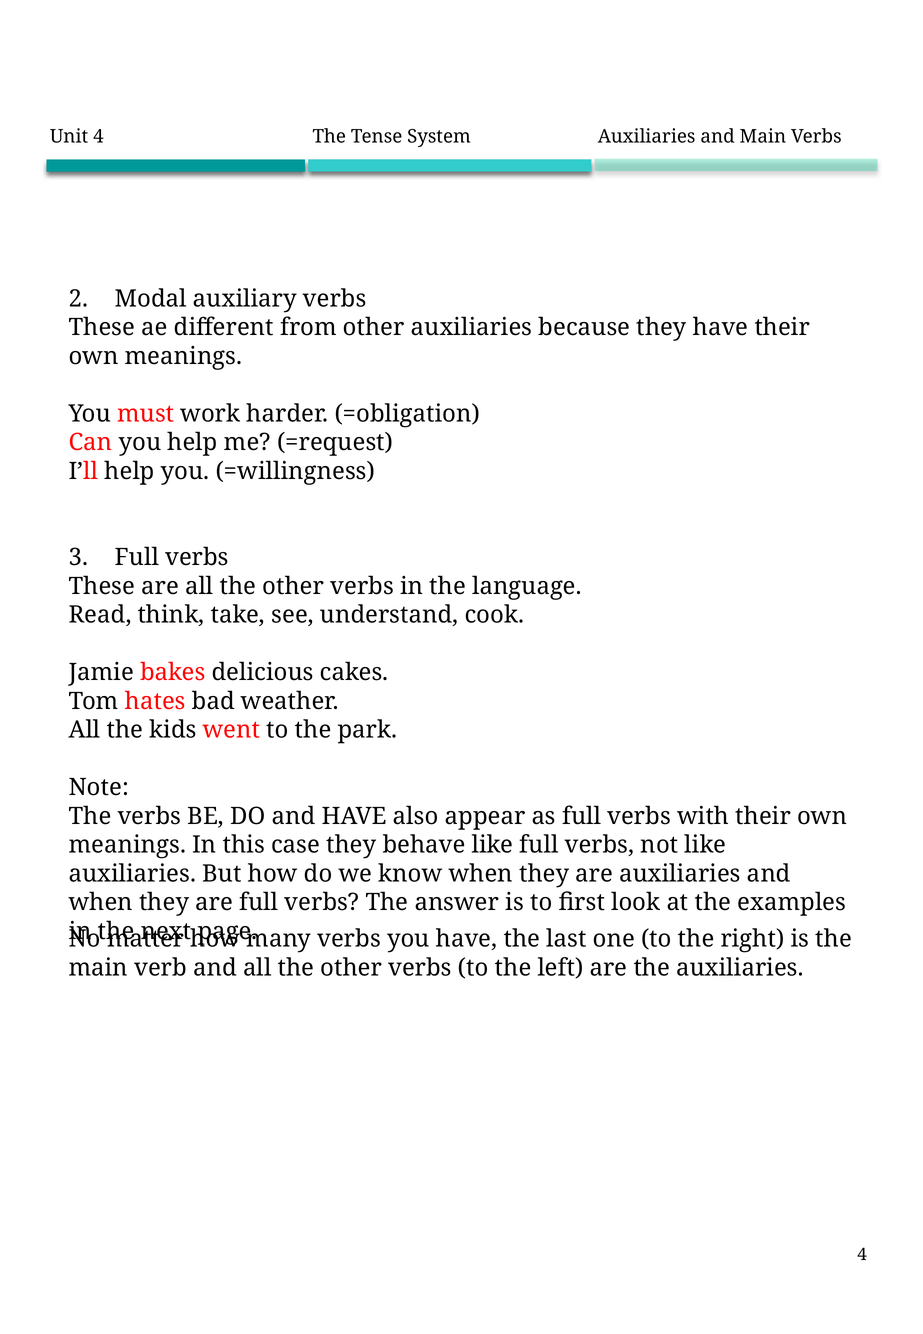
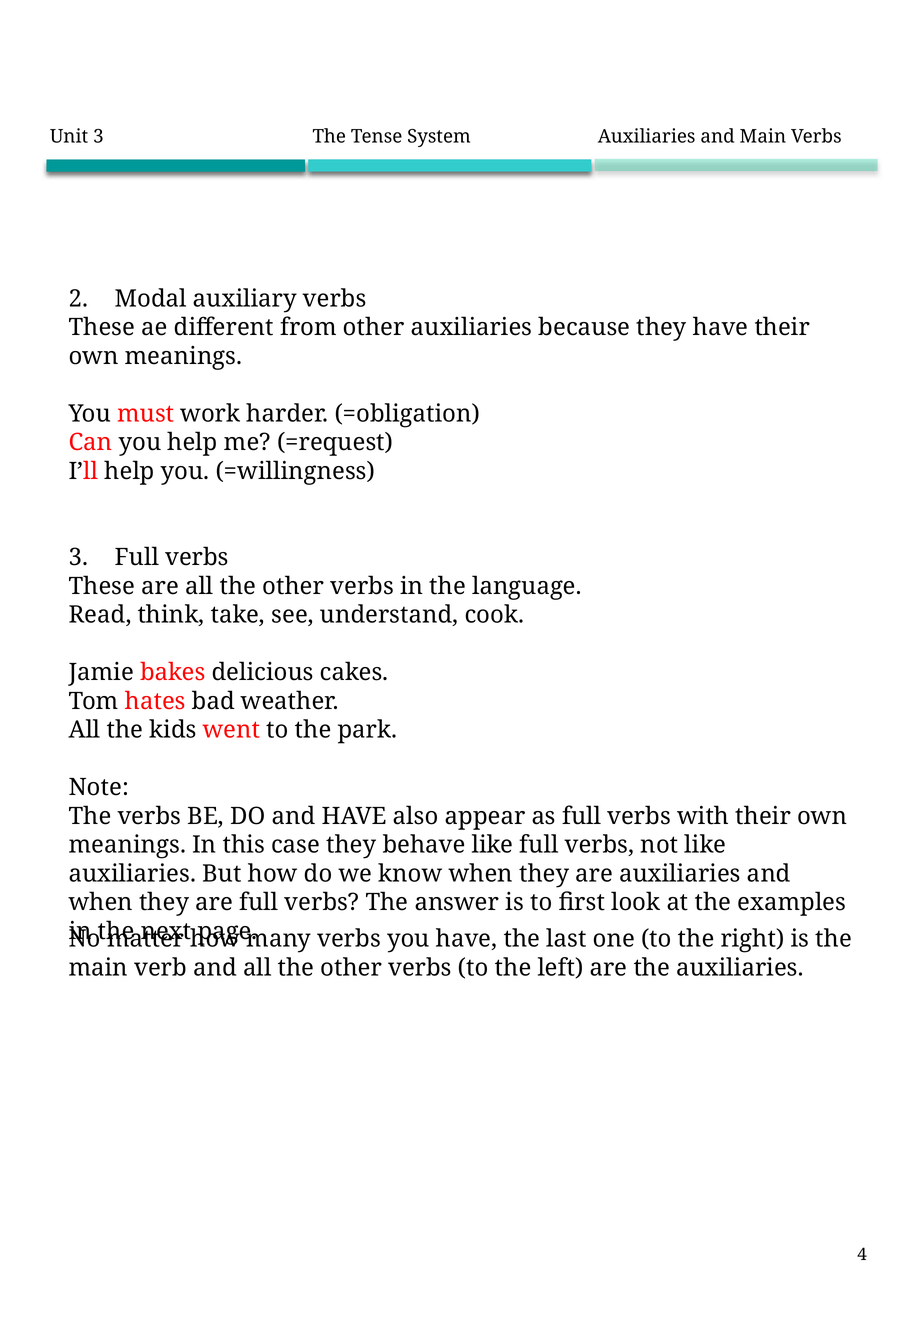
Unit 4: 4 -> 3
